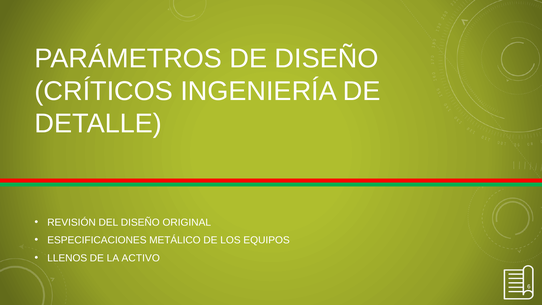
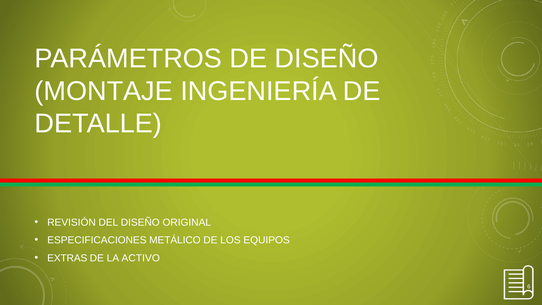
CRÍTICOS: CRÍTICOS -> MONTAJE
LLENOS: LLENOS -> EXTRAS
